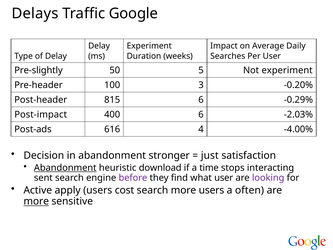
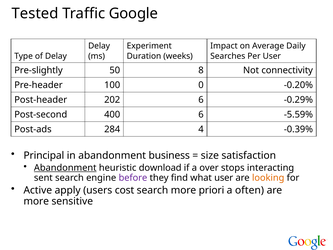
Delays: Delays -> Tested
5: 5 -> 8
Not experiment: experiment -> connectivity
3: 3 -> 0
815: 815 -> 202
Post-impact: Post-impact -> Post-second
-2.03%: -2.03% -> -5.59%
616: 616 -> 284
-4.00%: -4.00% -> -0.39%
Decision: Decision -> Principal
stronger: stronger -> business
just: just -> size
time: time -> over
looking colour: purple -> orange
more users: users -> priori
more at (36, 201) underline: present -> none
